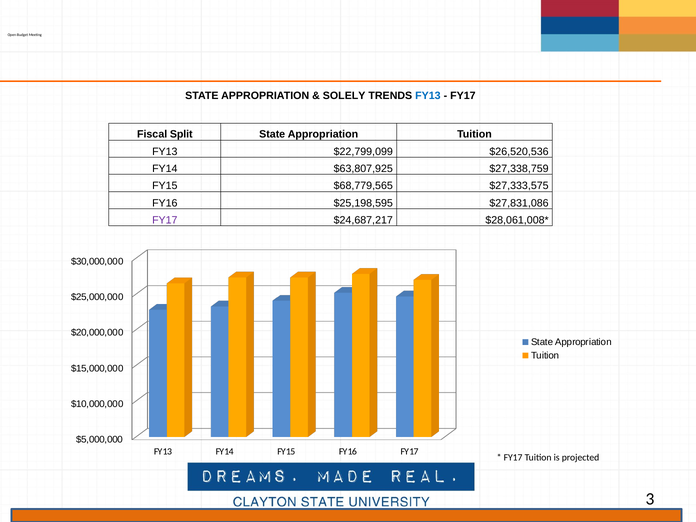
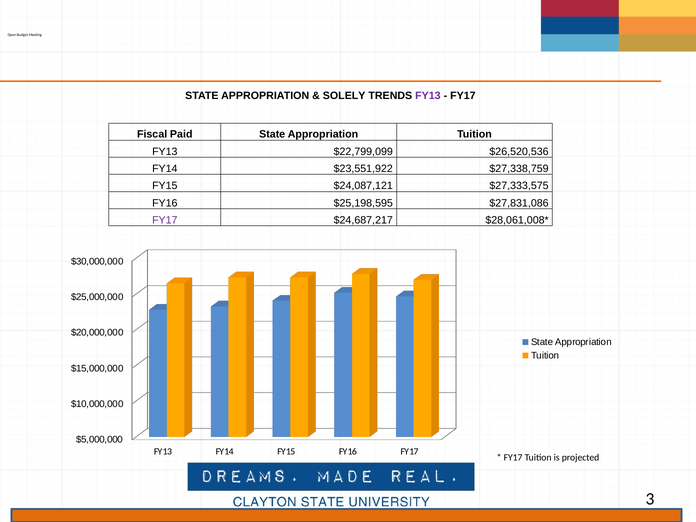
FY13 at (428, 96) colour: blue -> purple
Split: Split -> Paid
$63,807,925: $63,807,925 -> $23,551,922
$68,779,565: $68,779,565 -> $24,087,121
